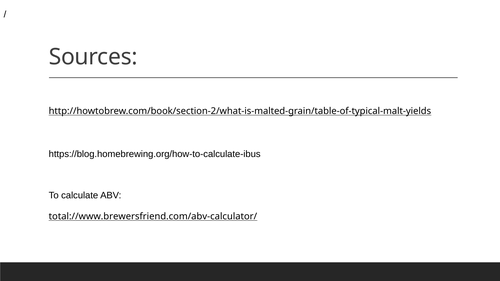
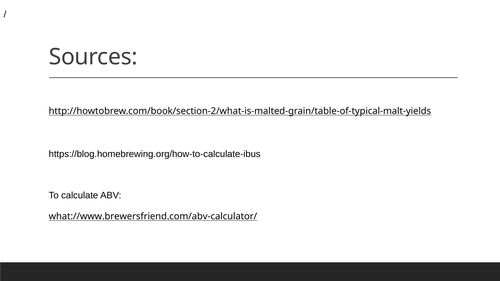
total://www.brewersfriend.com/abv-calculator/: total://www.brewersfriend.com/abv-calculator/ -> what://www.brewersfriend.com/abv-calculator/
